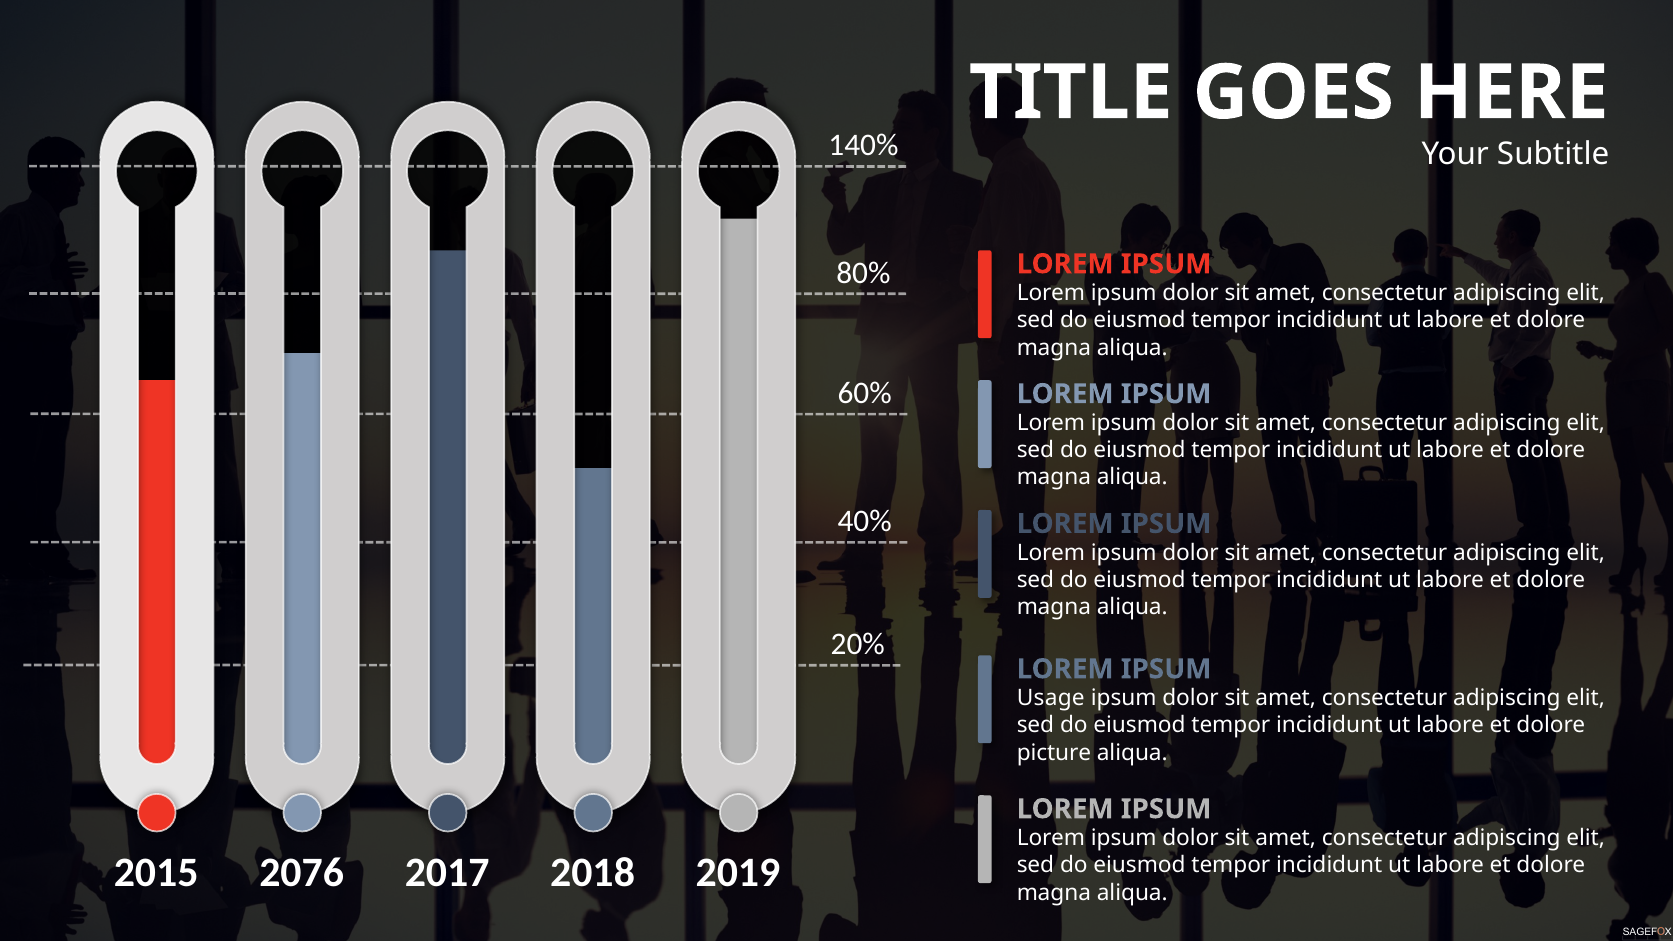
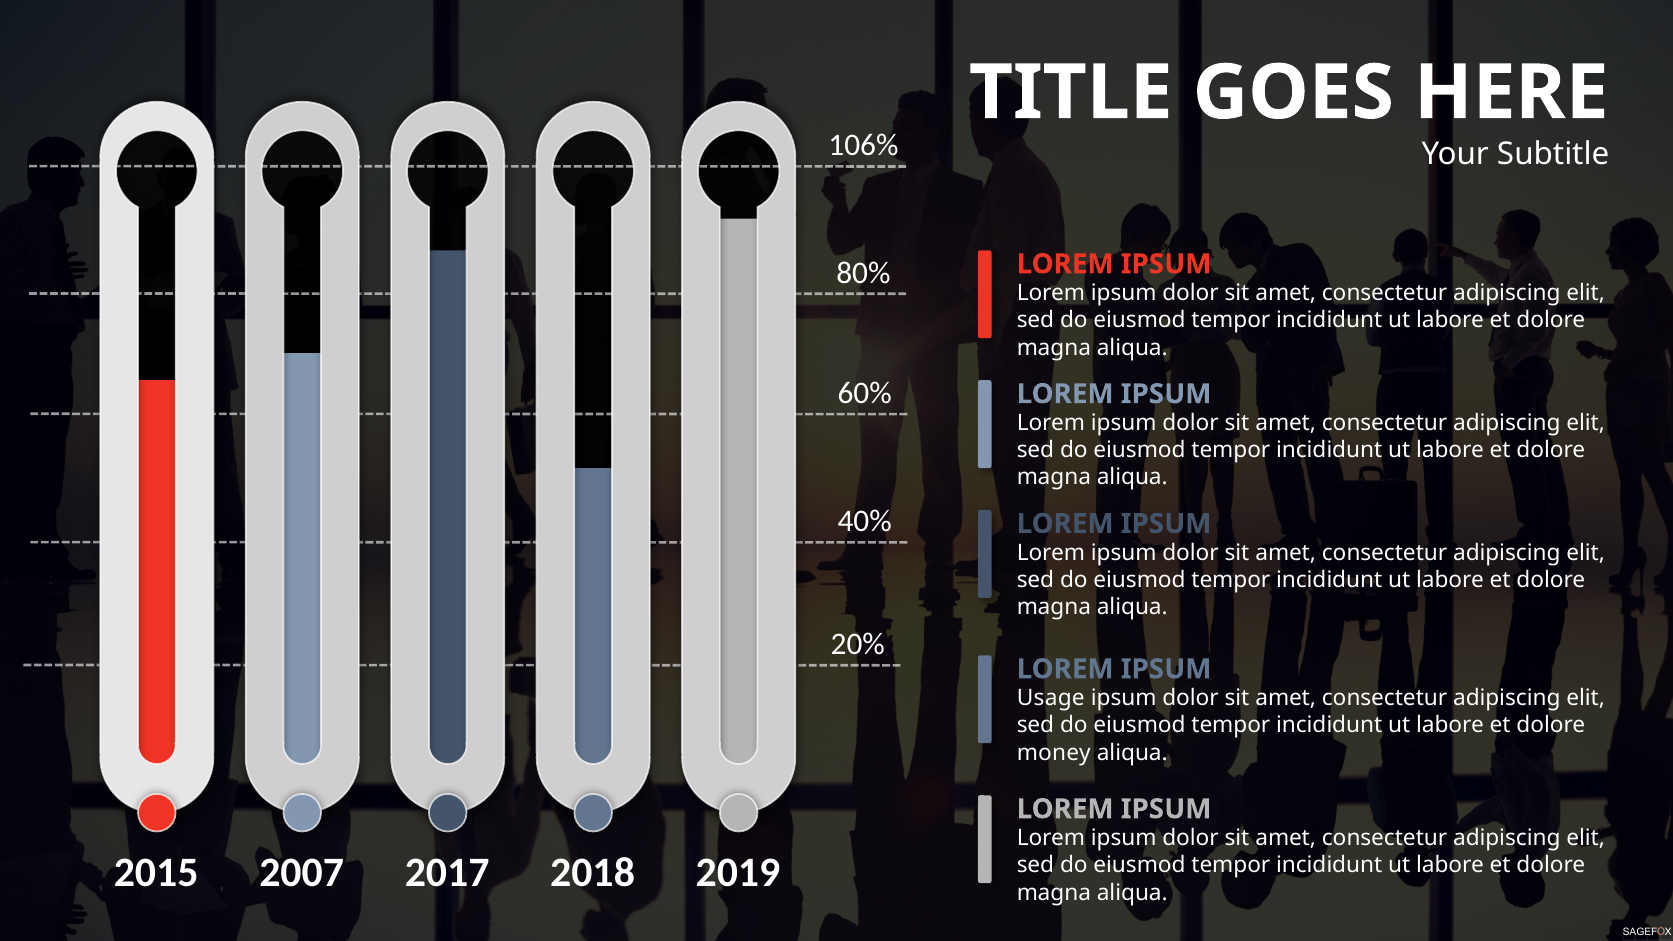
140%: 140% -> 106%
picture: picture -> money
2076: 2076 -> 2007
